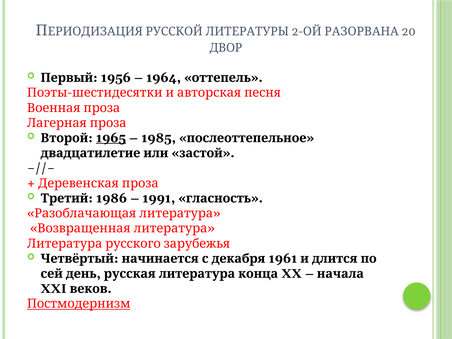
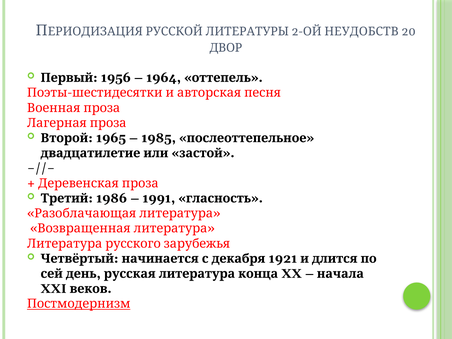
РАЗОРВАНА: РАЗОРВАНА -> НЕУДОБСТВ
1965 underline: present -> none
1961: 1961 -> 1921
